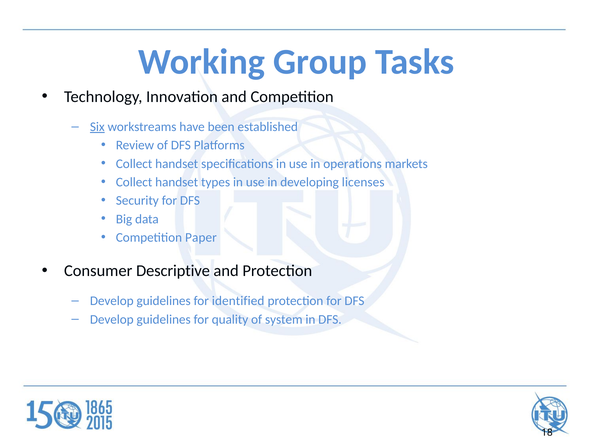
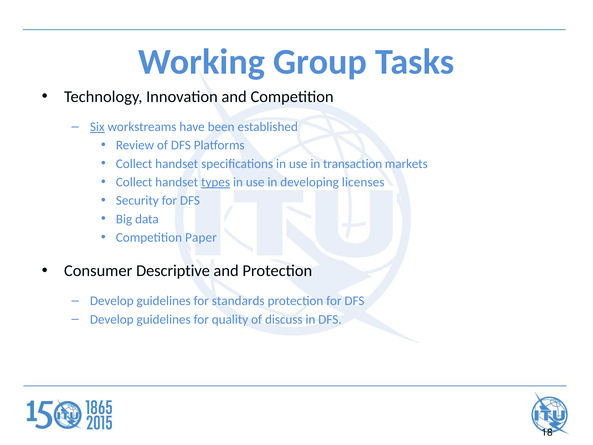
operations: operations -> transaction
types underline: none -> present
identified: identified -> standards
system: system -> discuss
